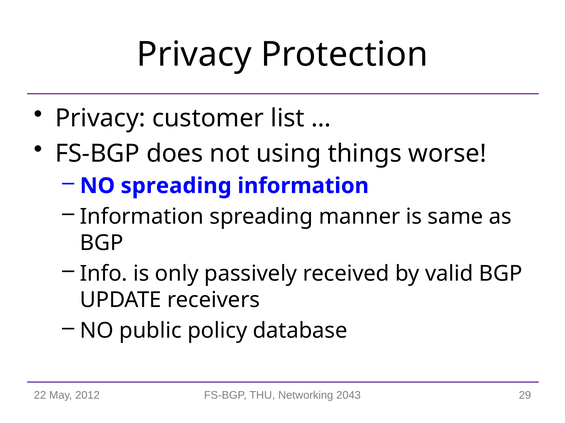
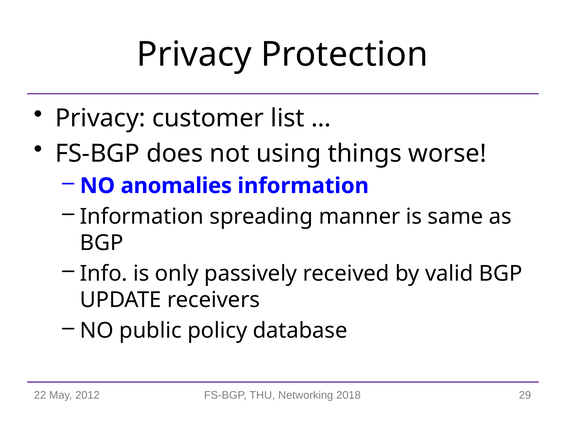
NO spreading: spreading -> anomalies
2043: 2043 -> 2018
